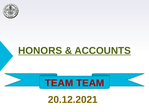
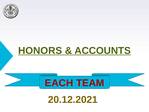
TEAM at (59, 83): TEAM -> EACH
